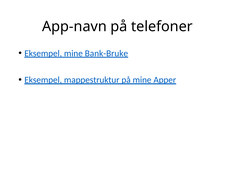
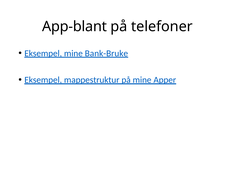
App-navn: App-navn -> App-blant
